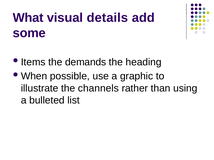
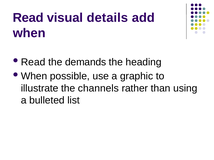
What at (28, 18): What -> Read
some at (29, 33): some -> when
Items at (33, 62): Items -> Read
